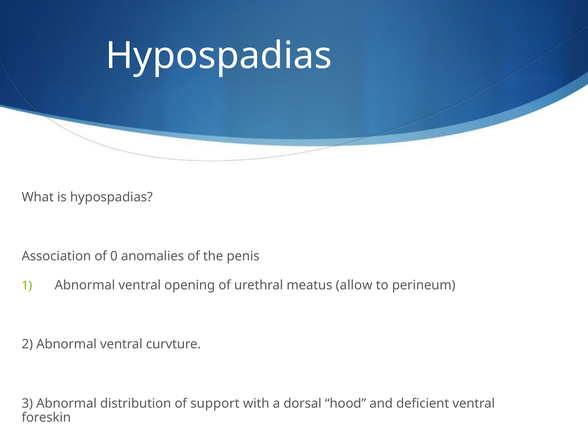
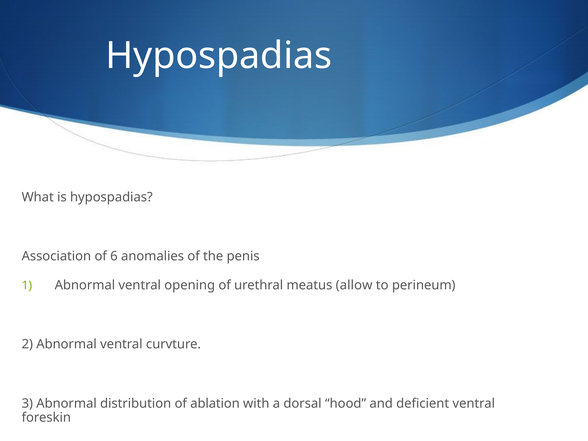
0: 0 -> 6
support: support -> ablation
